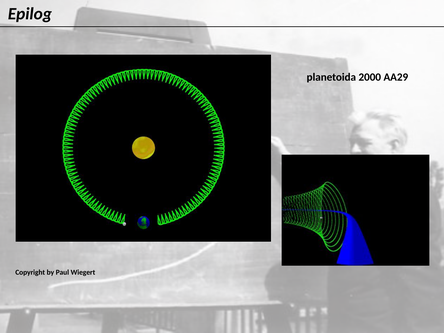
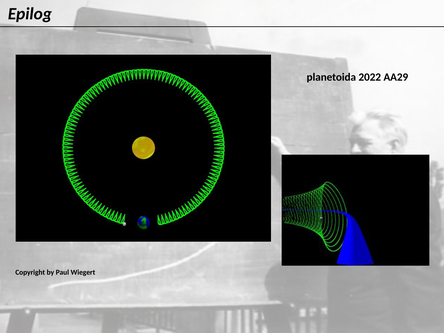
2000: 2000 -> 2022
